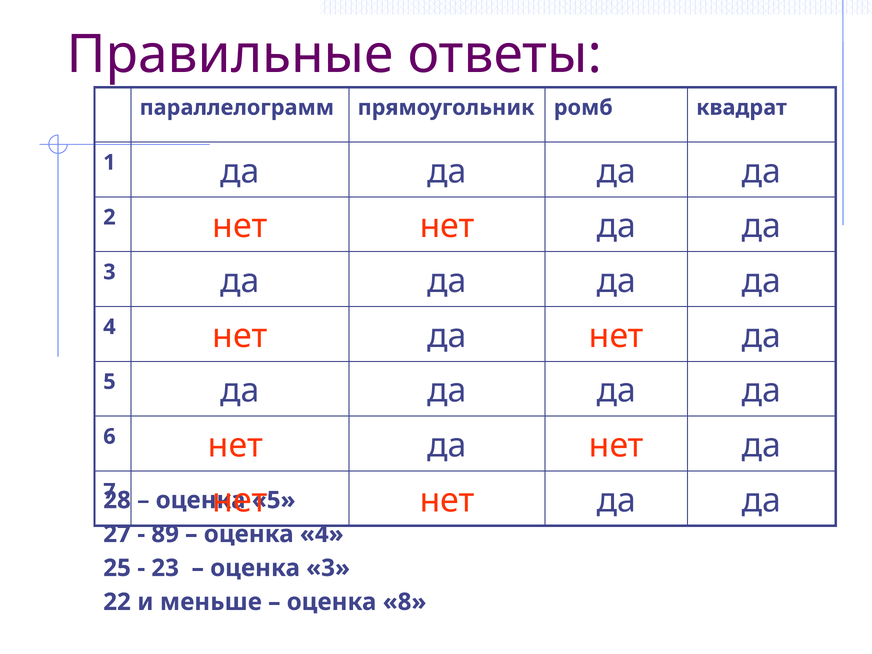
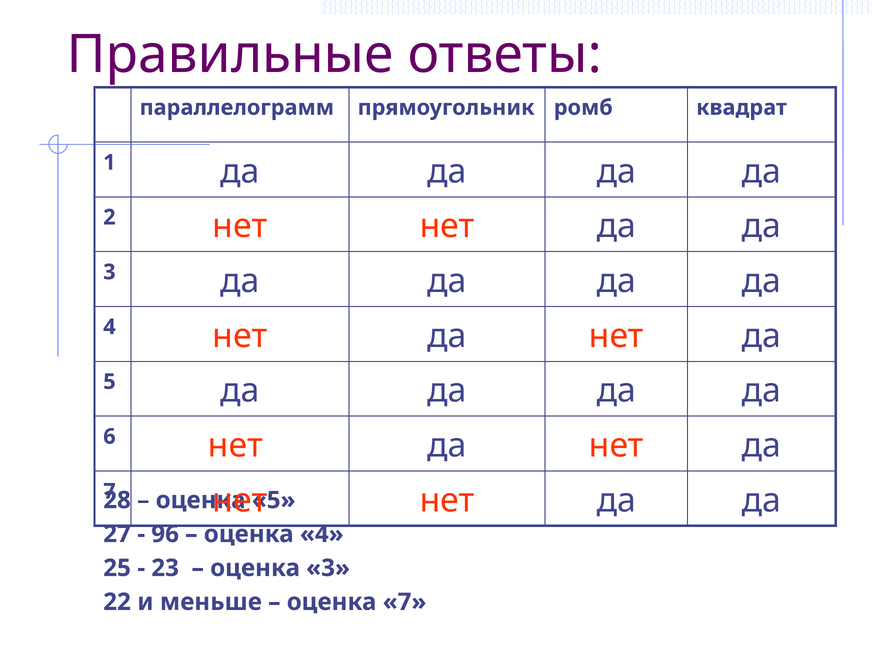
89: 89 -> 96
оценка 8: 8 -> 7
